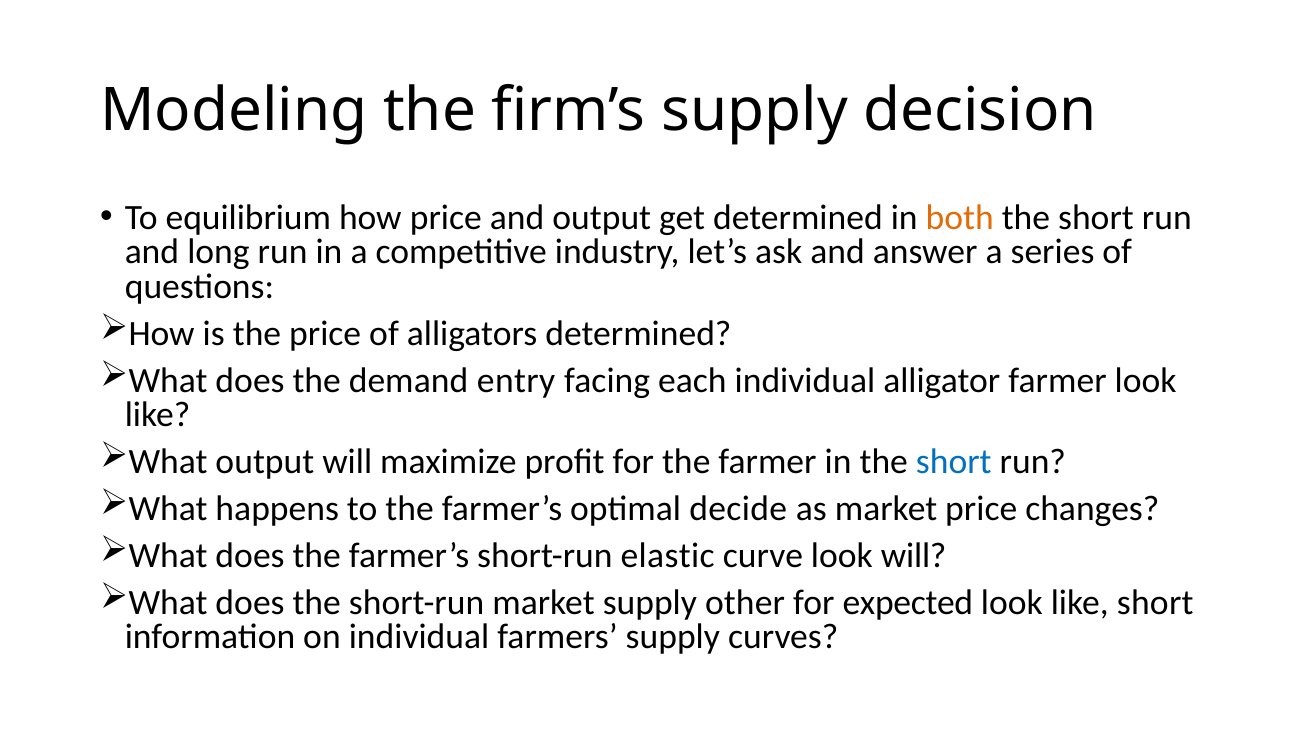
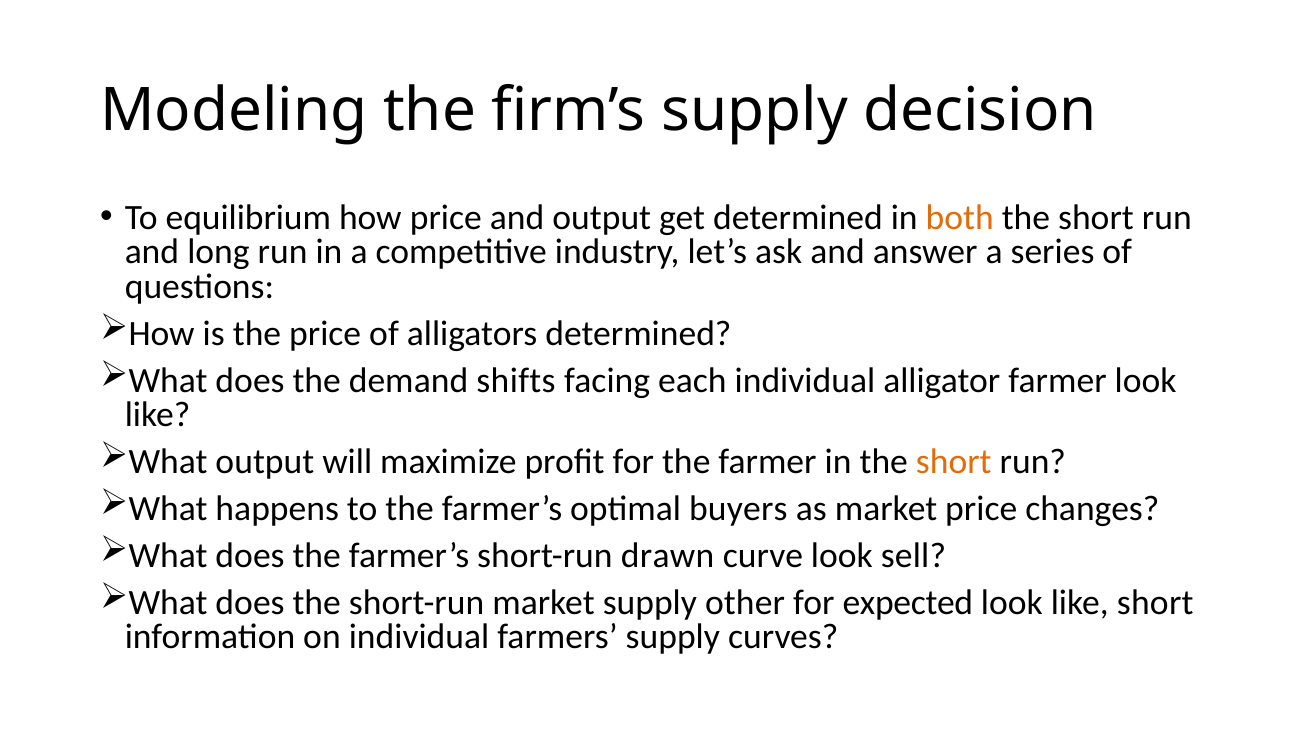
entry: entry -> shifts
short at (954, 462) colour: blue -> orange
decide: decide -> buyers
elastic: elastic -> drawn
look will: will -> sell
